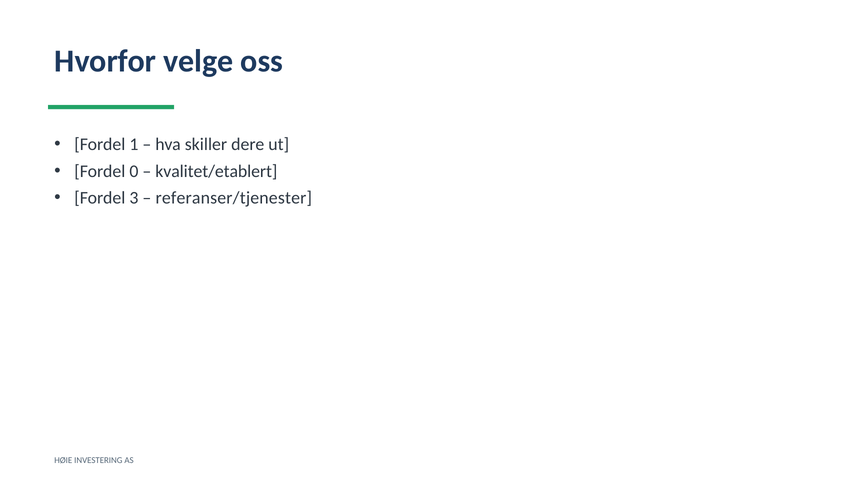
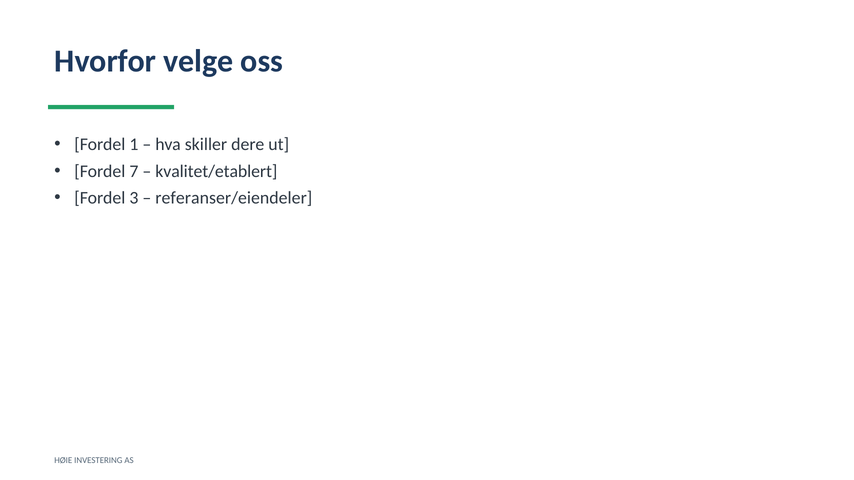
0: 0 -> 7
referanser/tjenester: referanser/tjenester -> referanser/eiendeler
